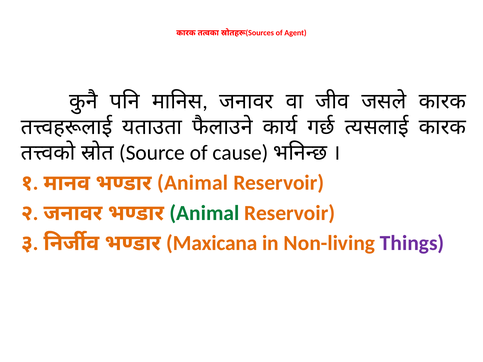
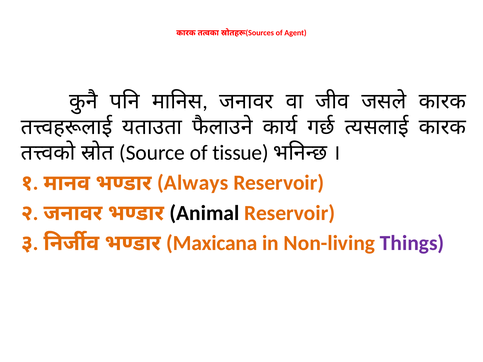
cause: cause -> tissue
Animal at (193, 183): Animal -> Always
Animal at (204, 213) colour: green -> black
